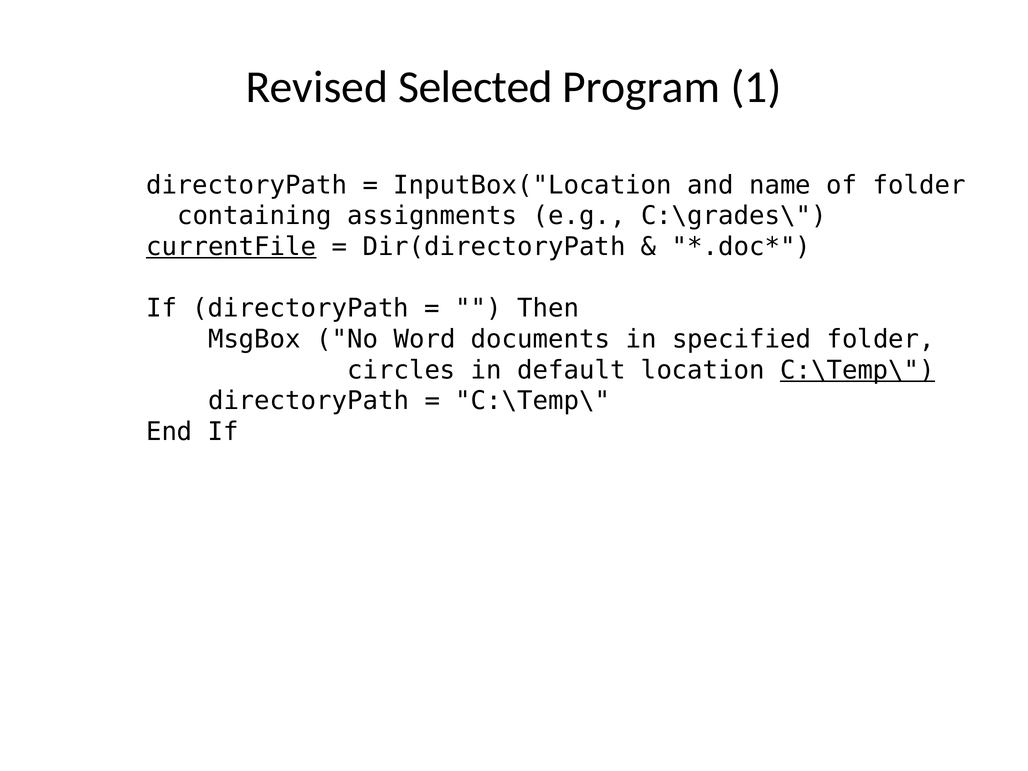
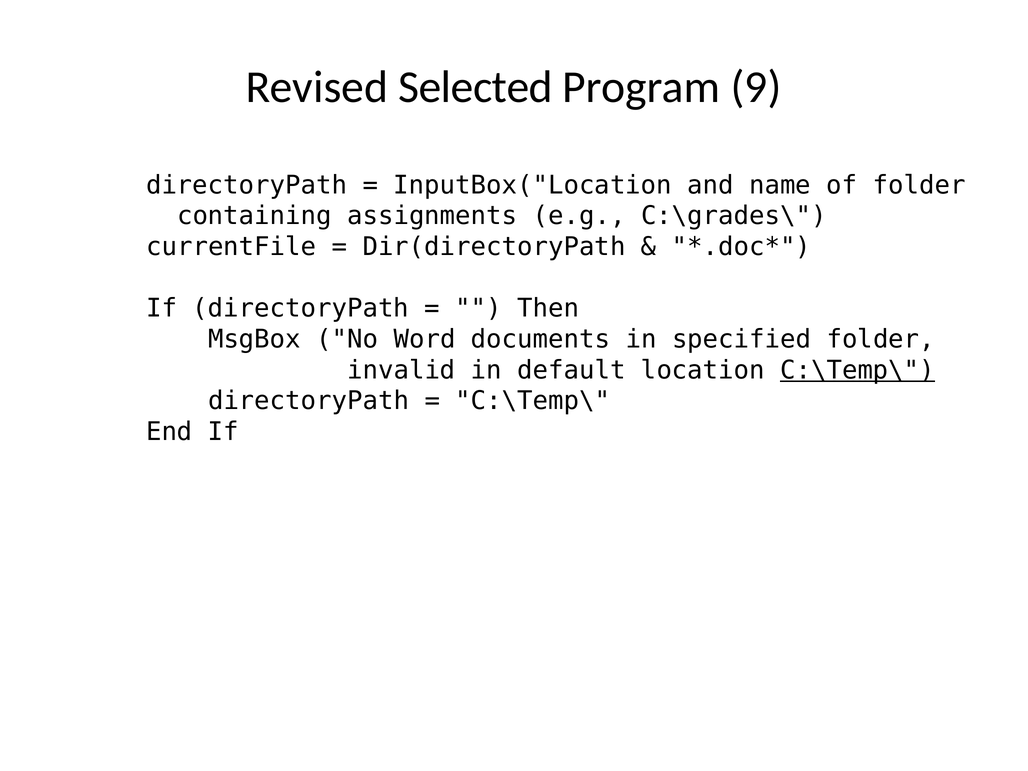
1: 1 -> 9
currentFile underline: present -> none
circles: circles -> invalid
